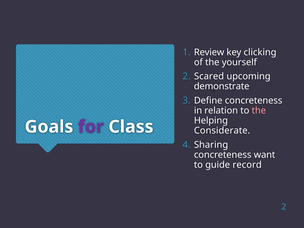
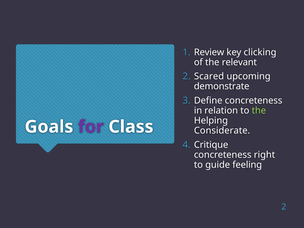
yourself: yourself -> relevant
the at (259, 111) colour: pink -> light green
Sharing: Sharing -> Critique
want: want -> right
record: record -> feeling
